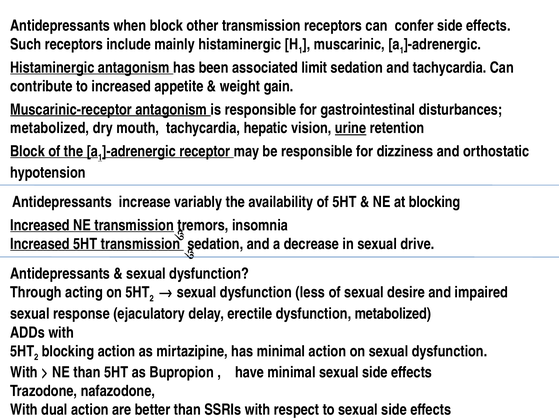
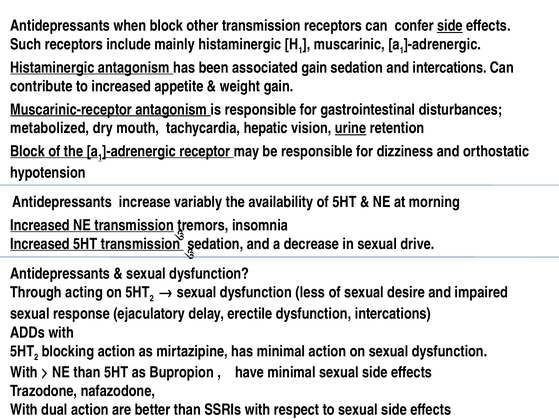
side at (450, 26) underline: none -> present
associated limit: limit -> gain
and tachycardia: tachycardia -> intercations
at blocking: blocking -> morning
dysfunction metabolized: metabolized -> intercations
